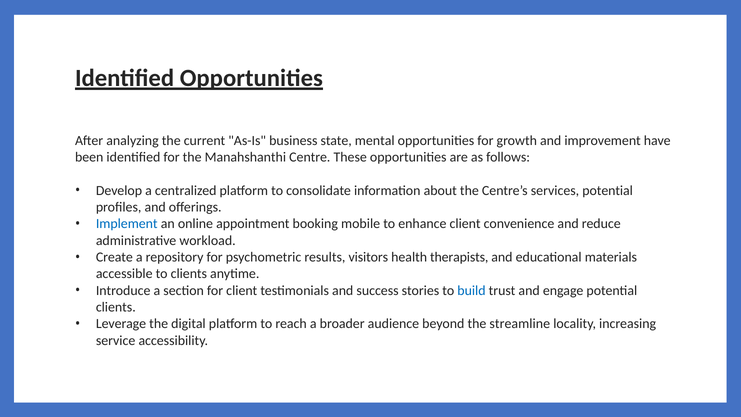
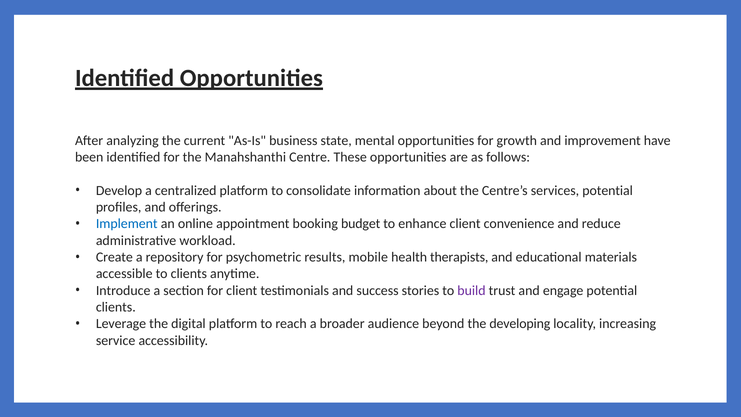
mobile: mobile -> budget
visitors: visitors -> mobile
build colour: blue -> purple
streamline: streamline -> developing
